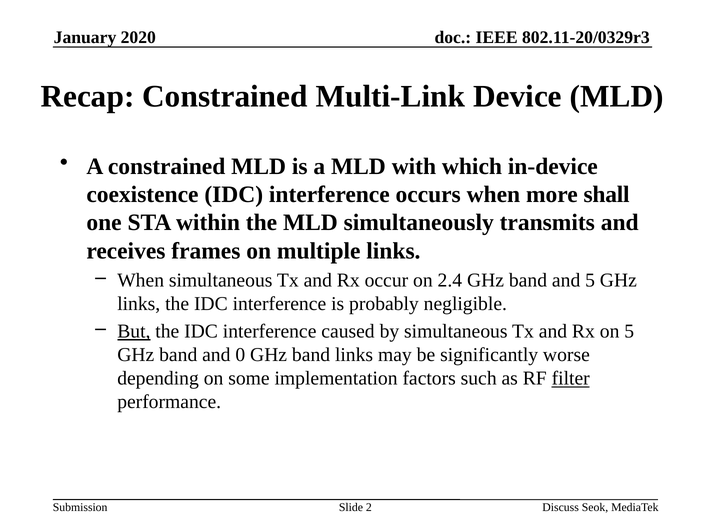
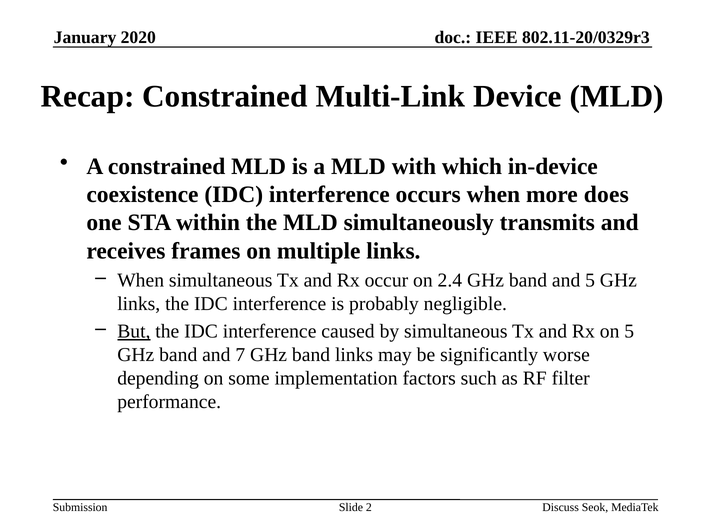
shall: shall -> does
0: 0 -> 7
filter underline: present -> none
